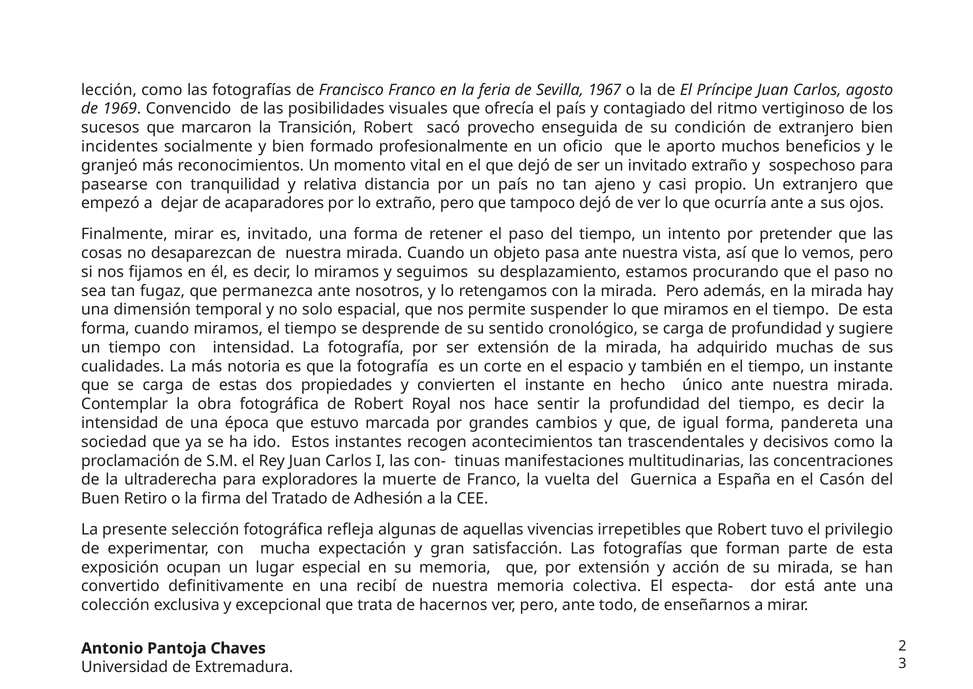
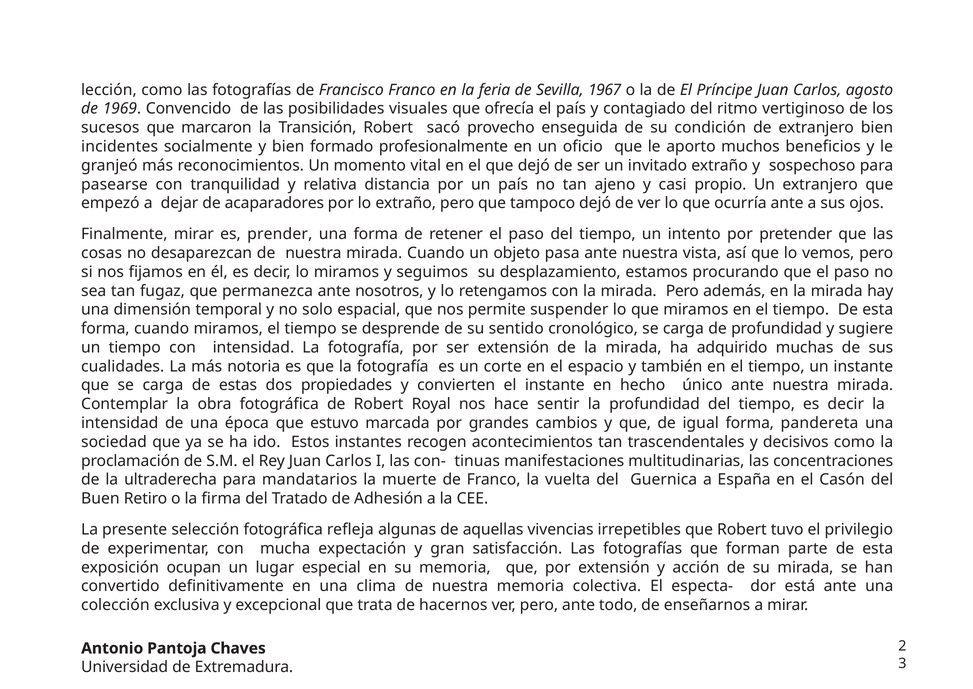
es invitado: invitado -> prender
exploradores: exploradores -> mandatarios
recibí: recibí -> clima
